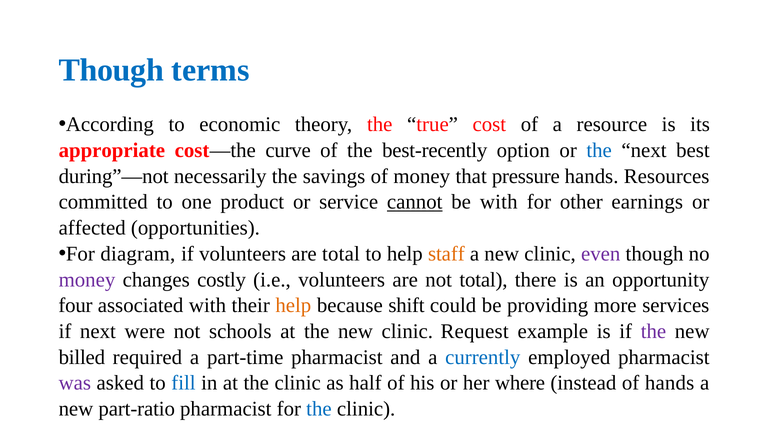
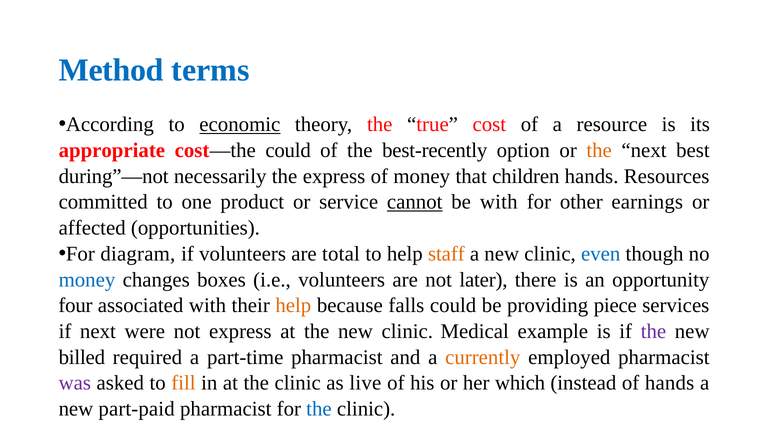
Though at (111, 70): Though -> Method
economic underline: none -> present
cost—the curve: curve -> could
the at (599, 150) colour: blue -> orange
the savings: savings -> express
pressure: pressure -> children
even colour: purple -> blue
money at (87, 279) colour: purple -> blue
costly: costly -> boxes
not total: total -> later
shift: shift -> falls
more: more -> piece
not schools: schools -> express
Request: Request -> Medical
currently colour: blue -> orange
fill colour: blue -> orange
half: half -> live
where: where -> which
part-ratio: part-ratio -> part-paid
